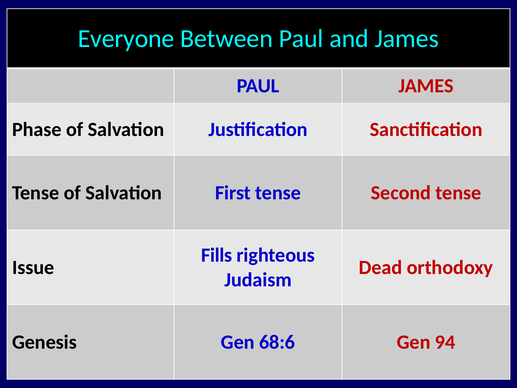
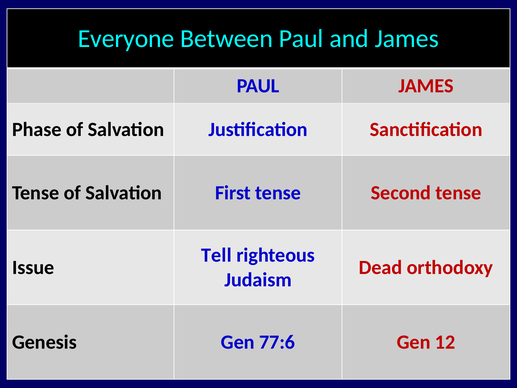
Fills: Fills -> Tell
68:6: 68:6 -> 77:6
94: 94 -> 12
